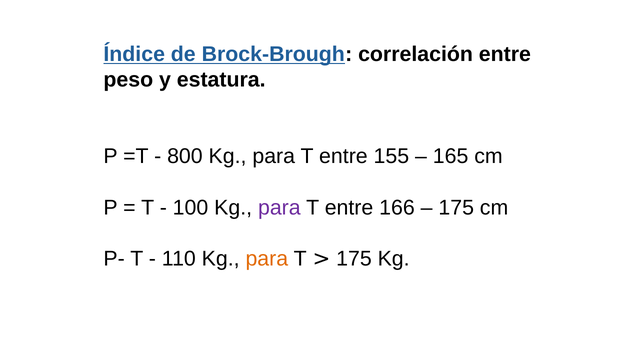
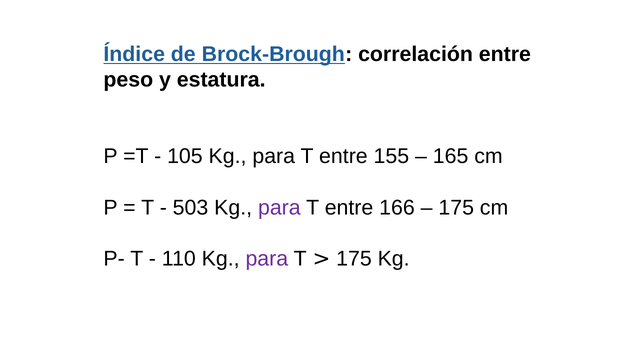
800: 800 -> 105
100: 100 -> 503
para at (267, 259) colour: orange -> purple
